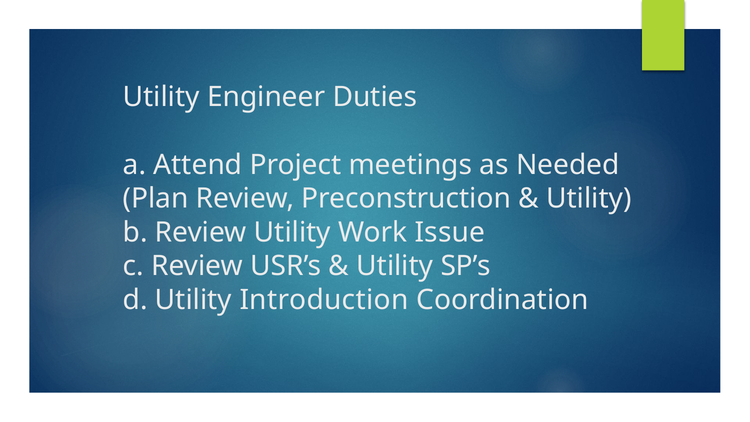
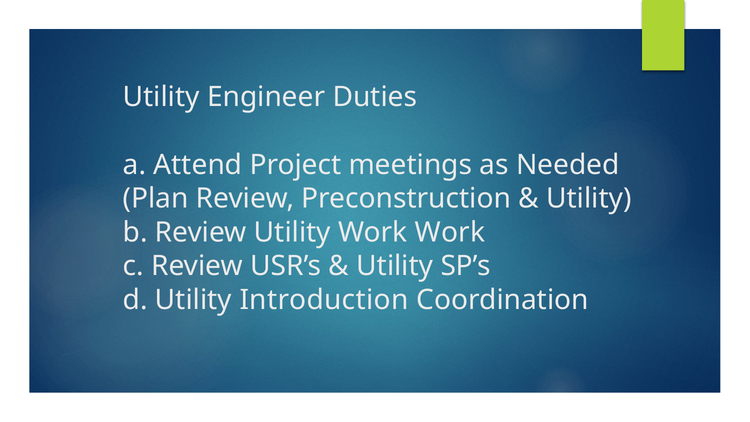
Work Issue: Issue -> Work
